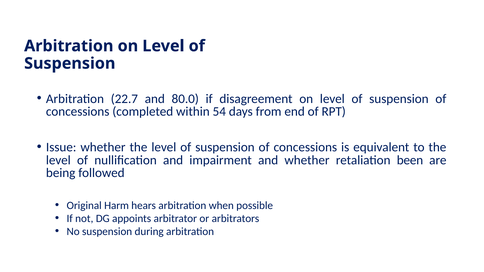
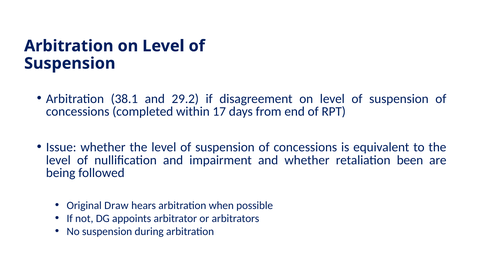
22.7: 22.7 -> 38.1
80.0: 80.0 -> 29.2
54: 54 -> 17
Harm: Harm -> Draw
